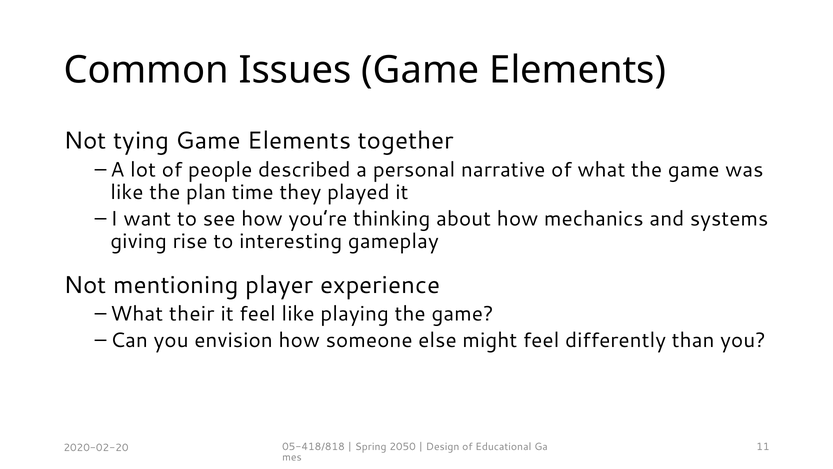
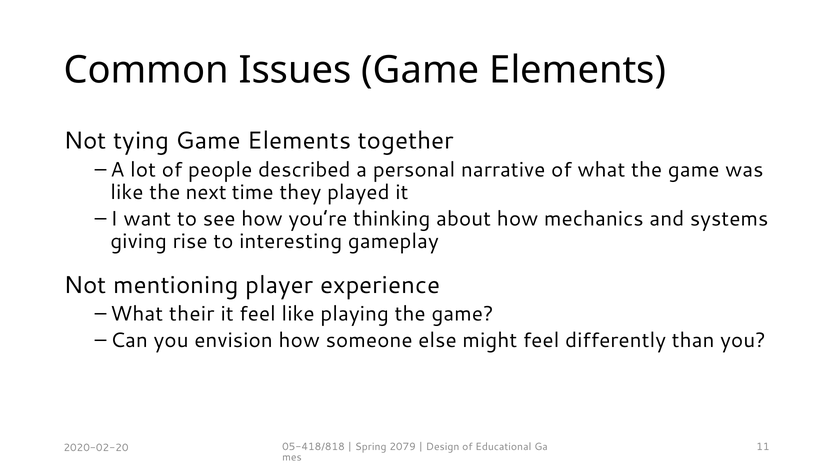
plan: plan -> next
2050: 2050 -> 2079
